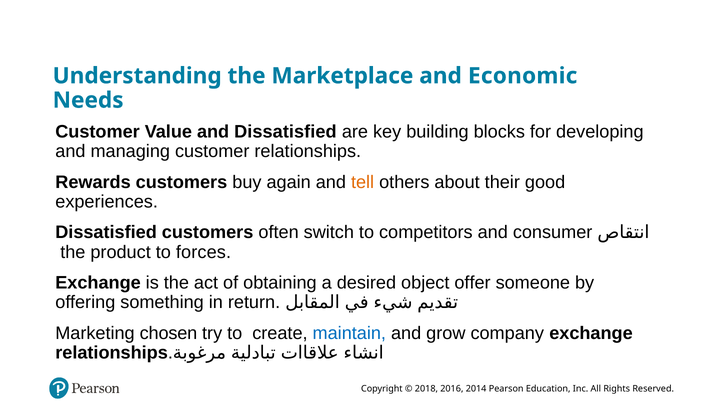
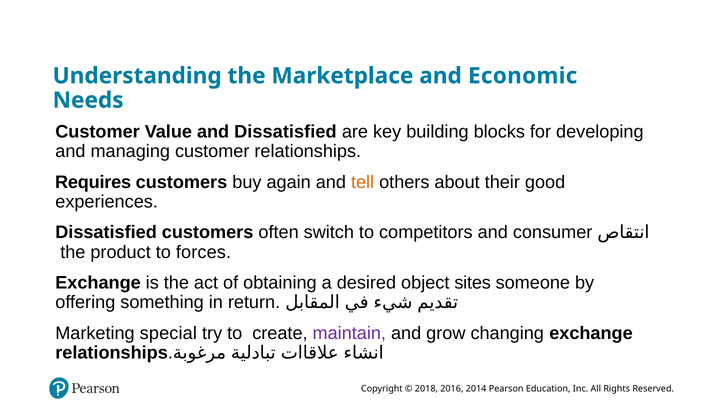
Rewards: Rewards -> Requires
offer: offer -> sites
chosen: chosen -> special
maintain colour: blue -> purple
company: company -> changing
